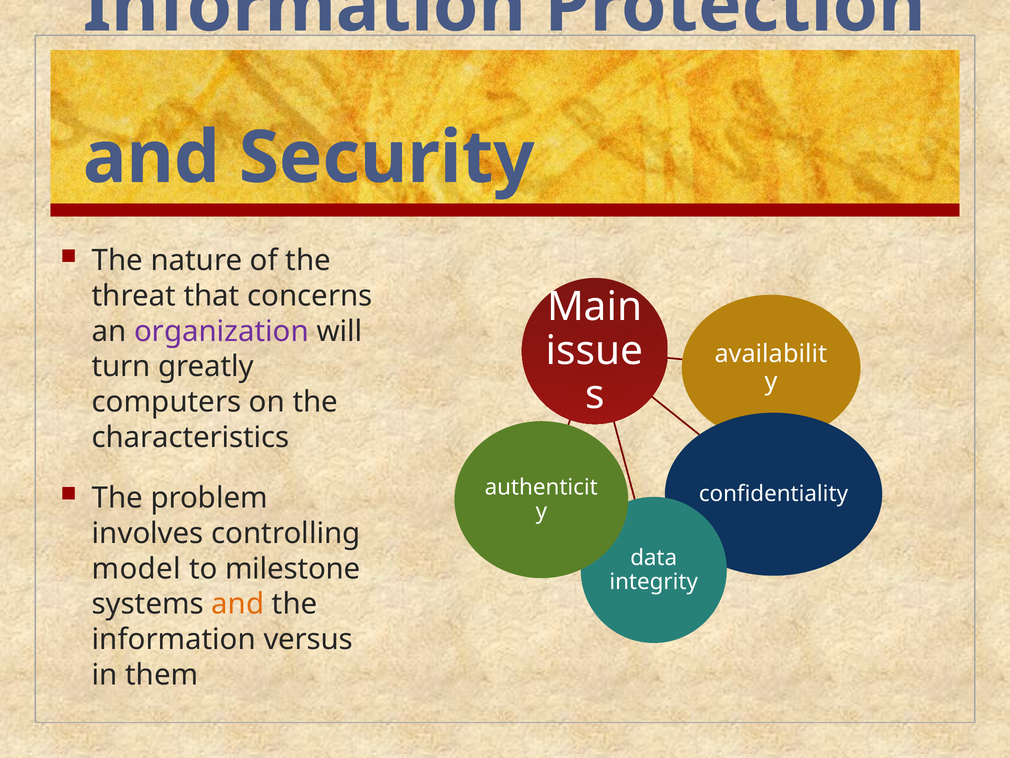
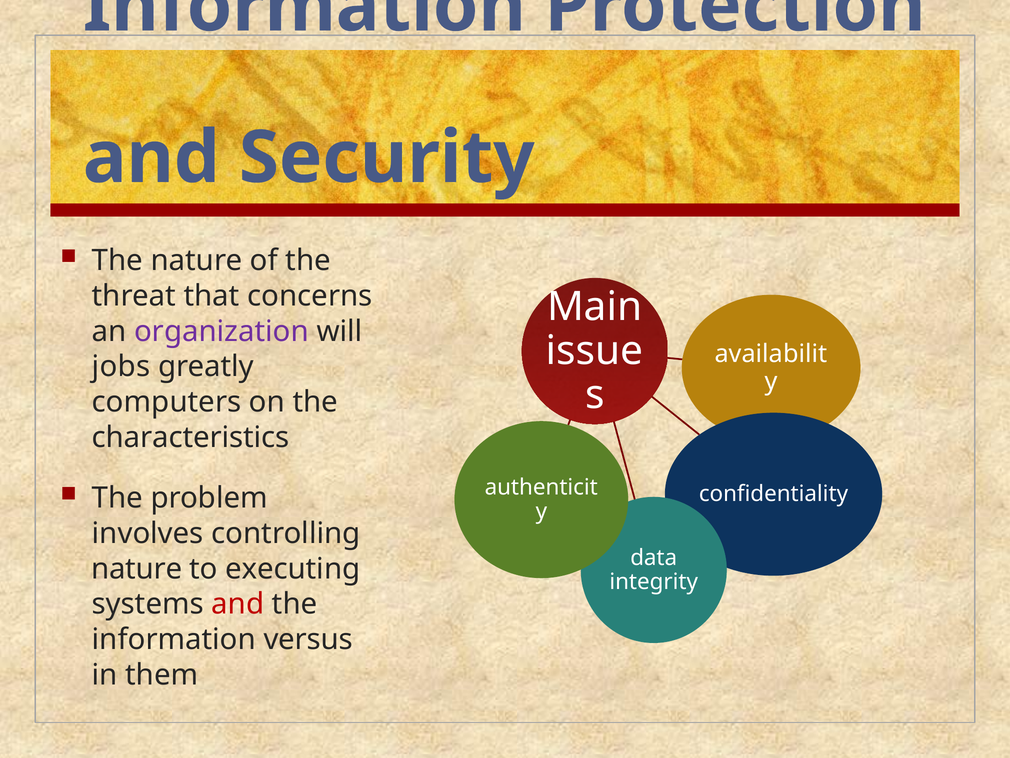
turn: turn -> jobs
model at (136, 569): model -> nature
milestone: milestone -> executing
and at (238, 604) colour: orange -> red
